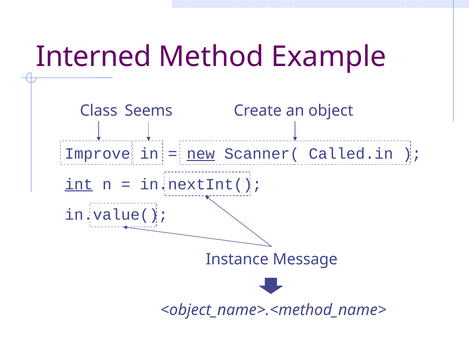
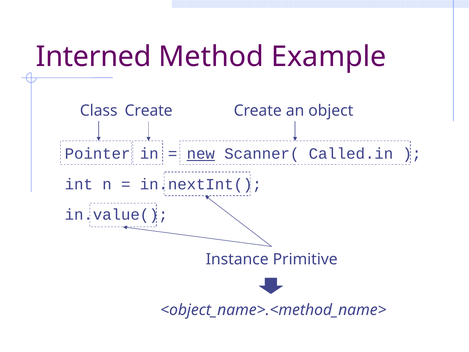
Class Seems: Seems -> Create
Improve: Improve -> Pointer
int underline: present -> none
Message: Message -> Primitive
